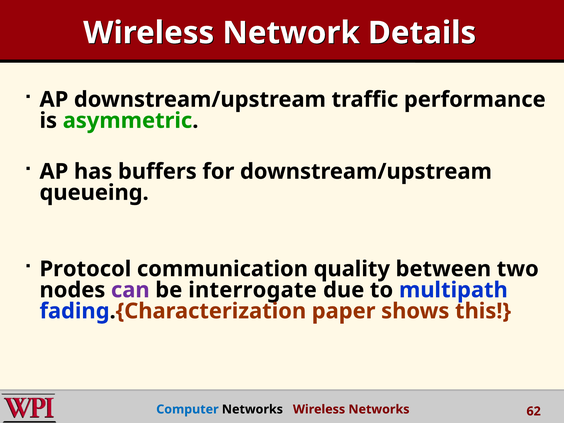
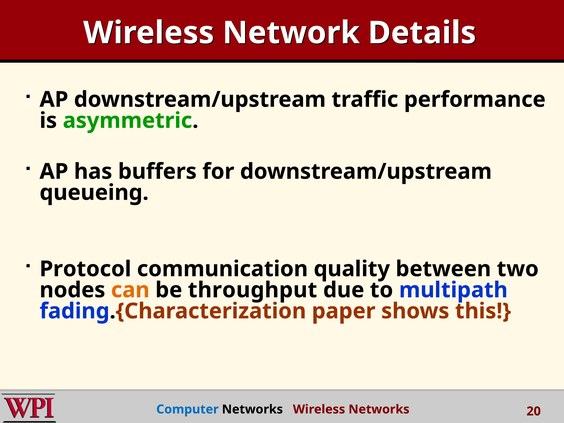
can colour: purple -> orange
interrogate: interrogate -> throughput
62: 62 -> 20
